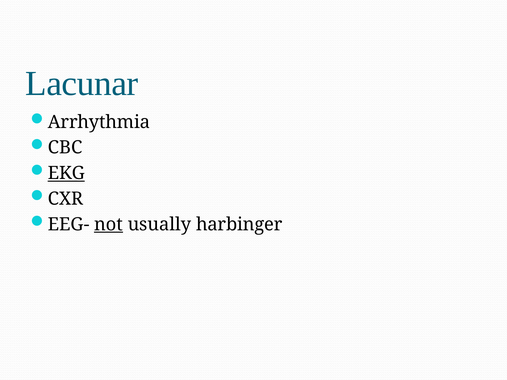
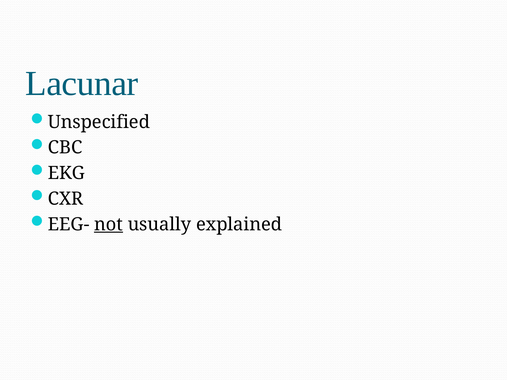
Arrhythmia: Arrhythmia -> Unspecified
EKG underline: present -> none
harbinger: harbinger -> explained
